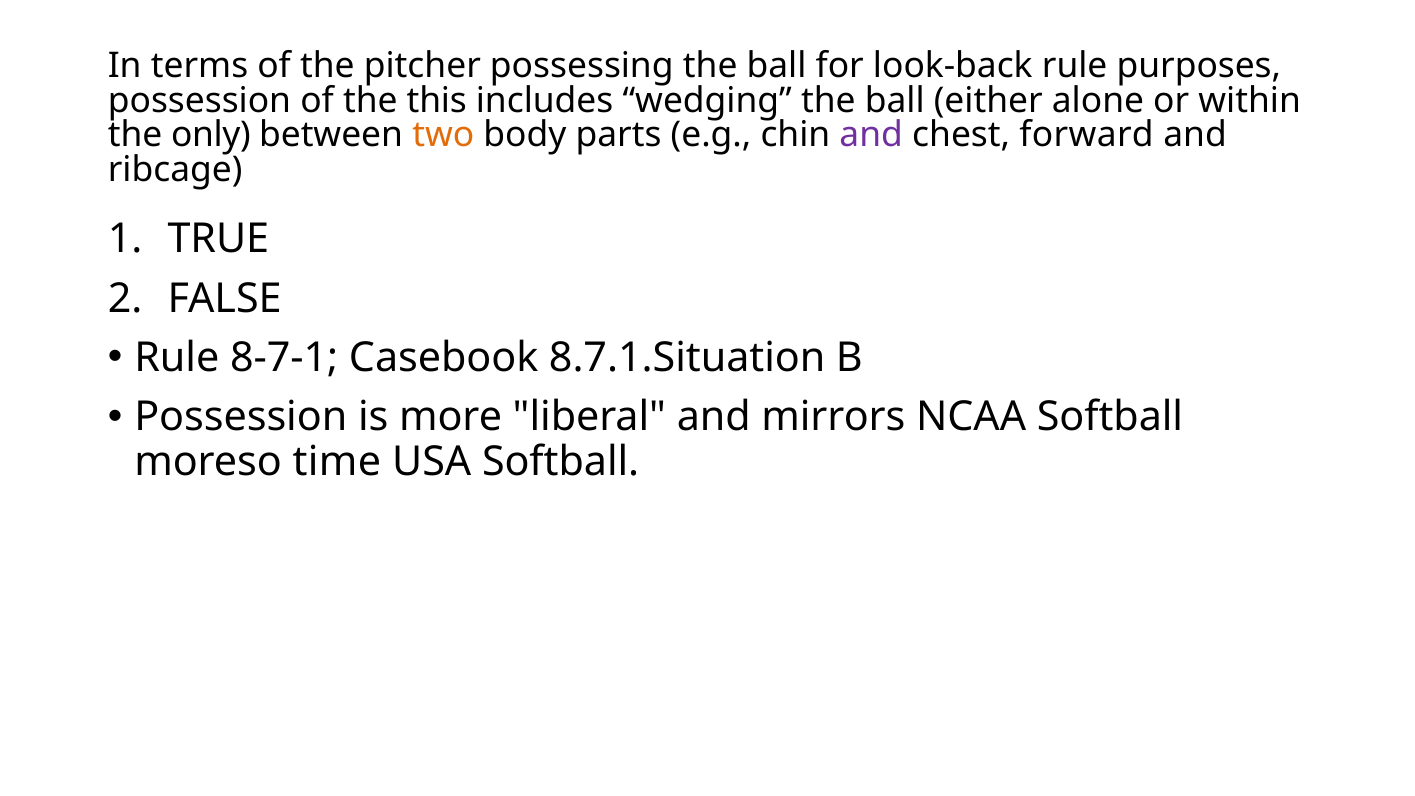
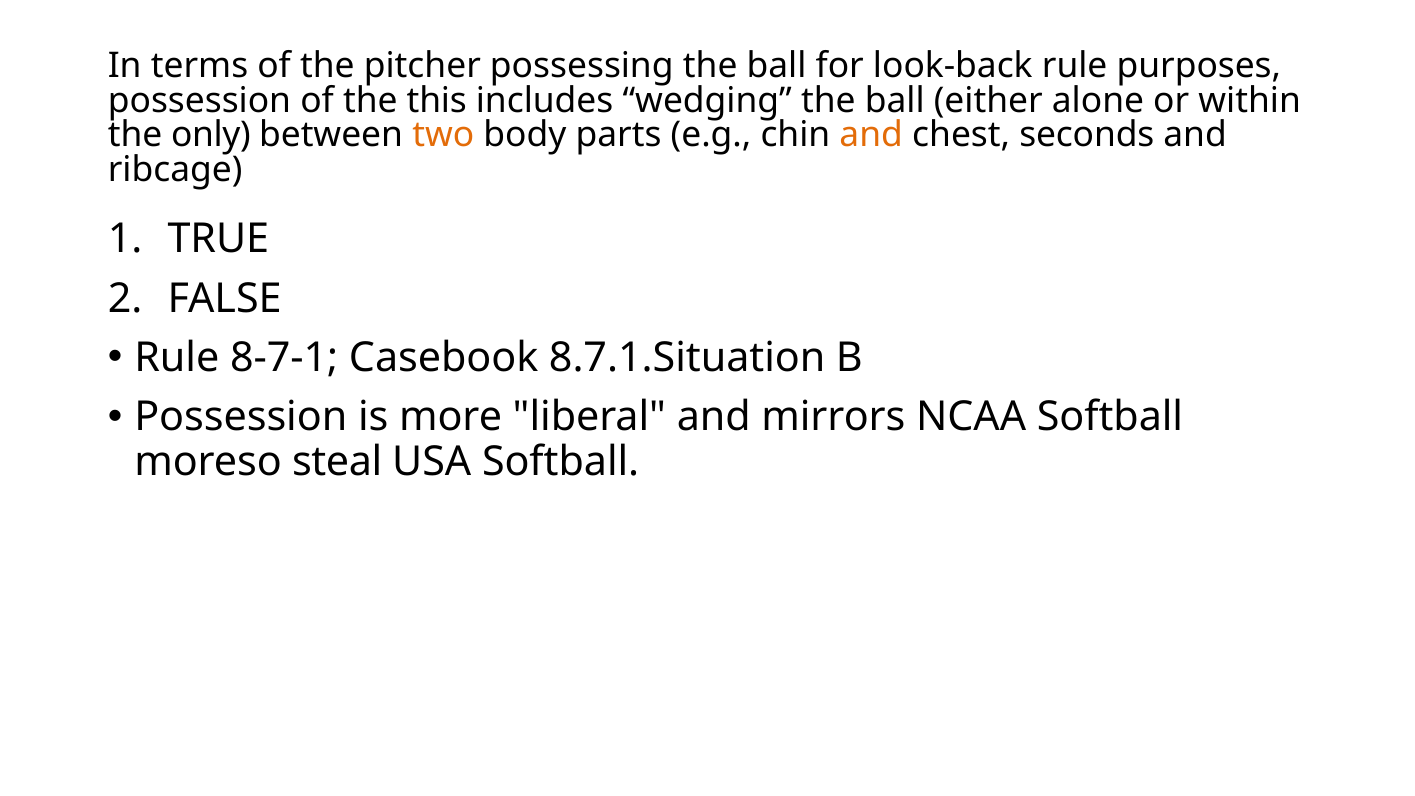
and at (871, 135) colour: purple -> orange
forward: forward -> seconds
time: time -> steal
